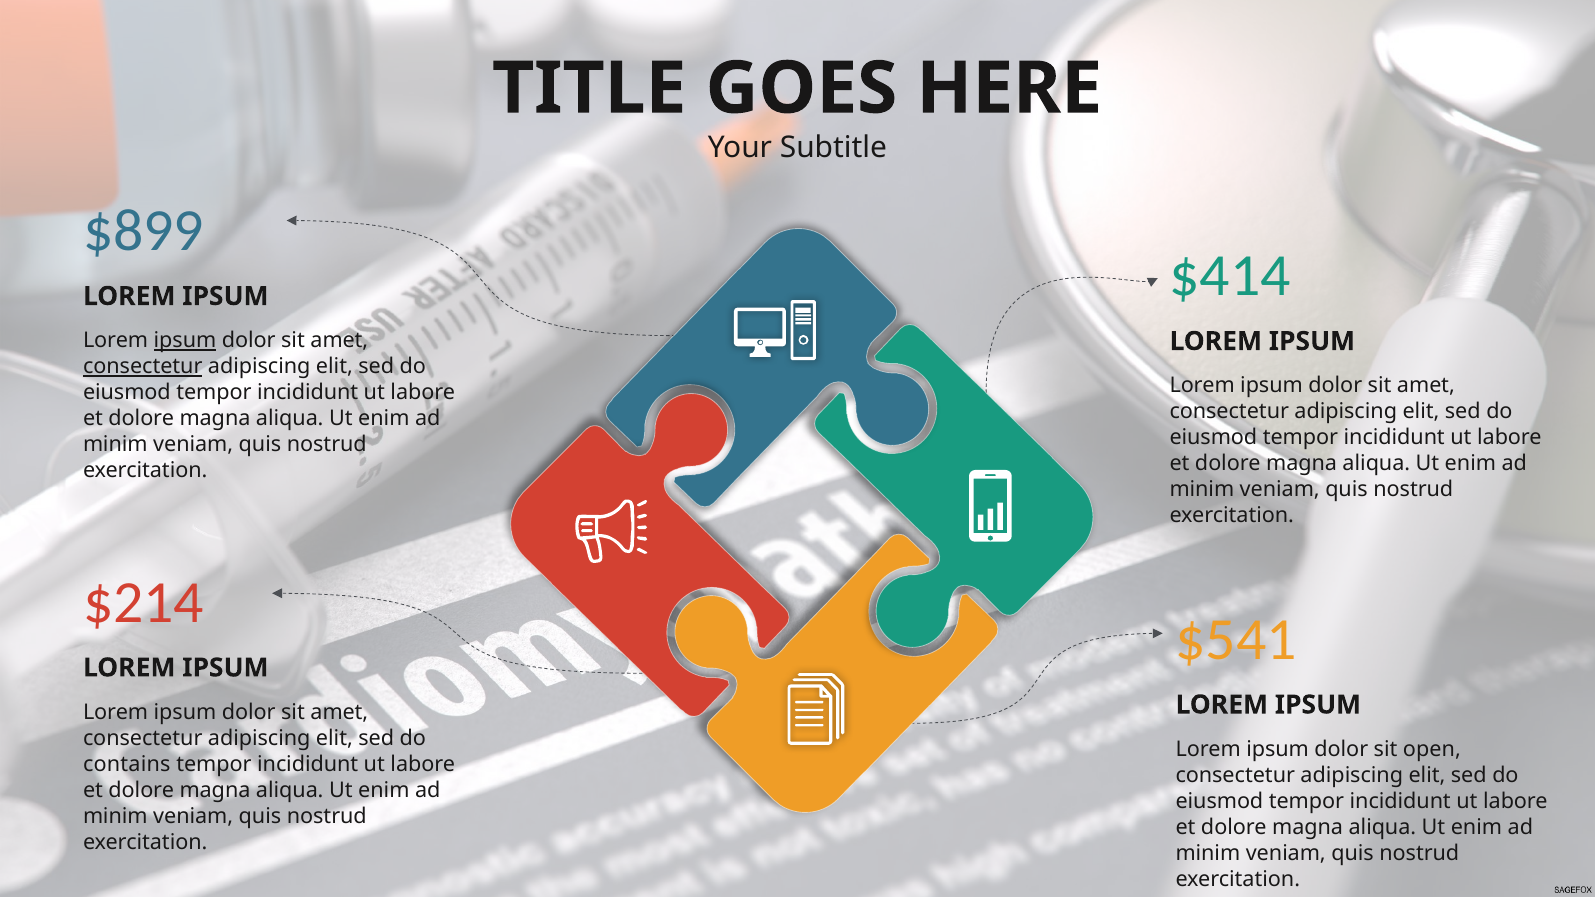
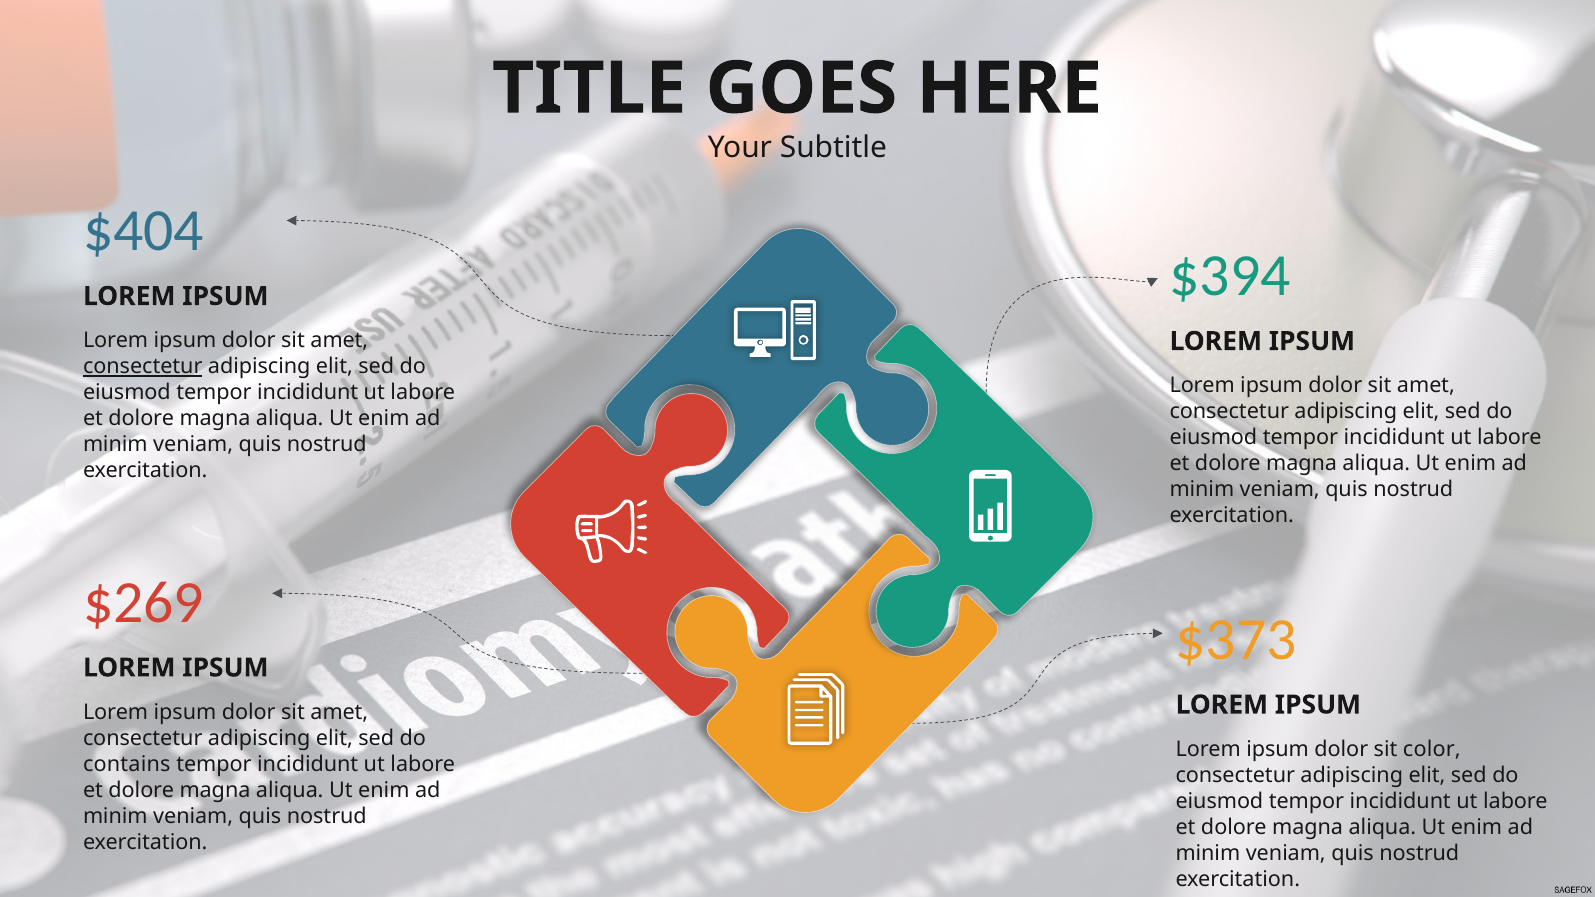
$899: $899 -> $404
$414: $414 -> $394
ipsum at (185, 341) underline: present -> none
$214: $214 -> $269
$541: $541 -> $373
open: open -> color
